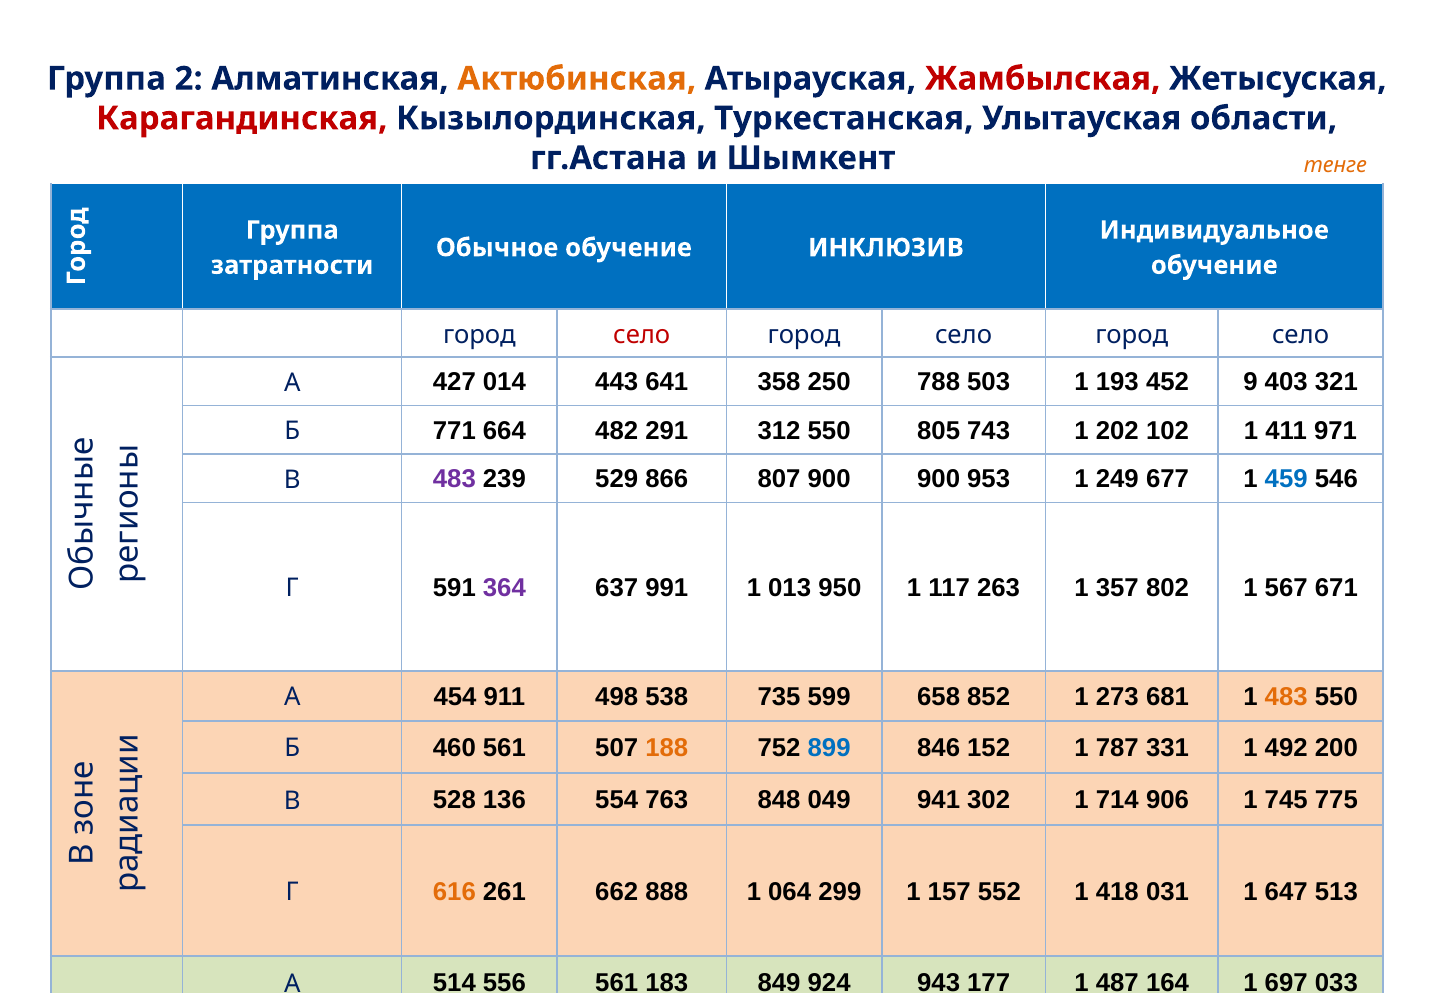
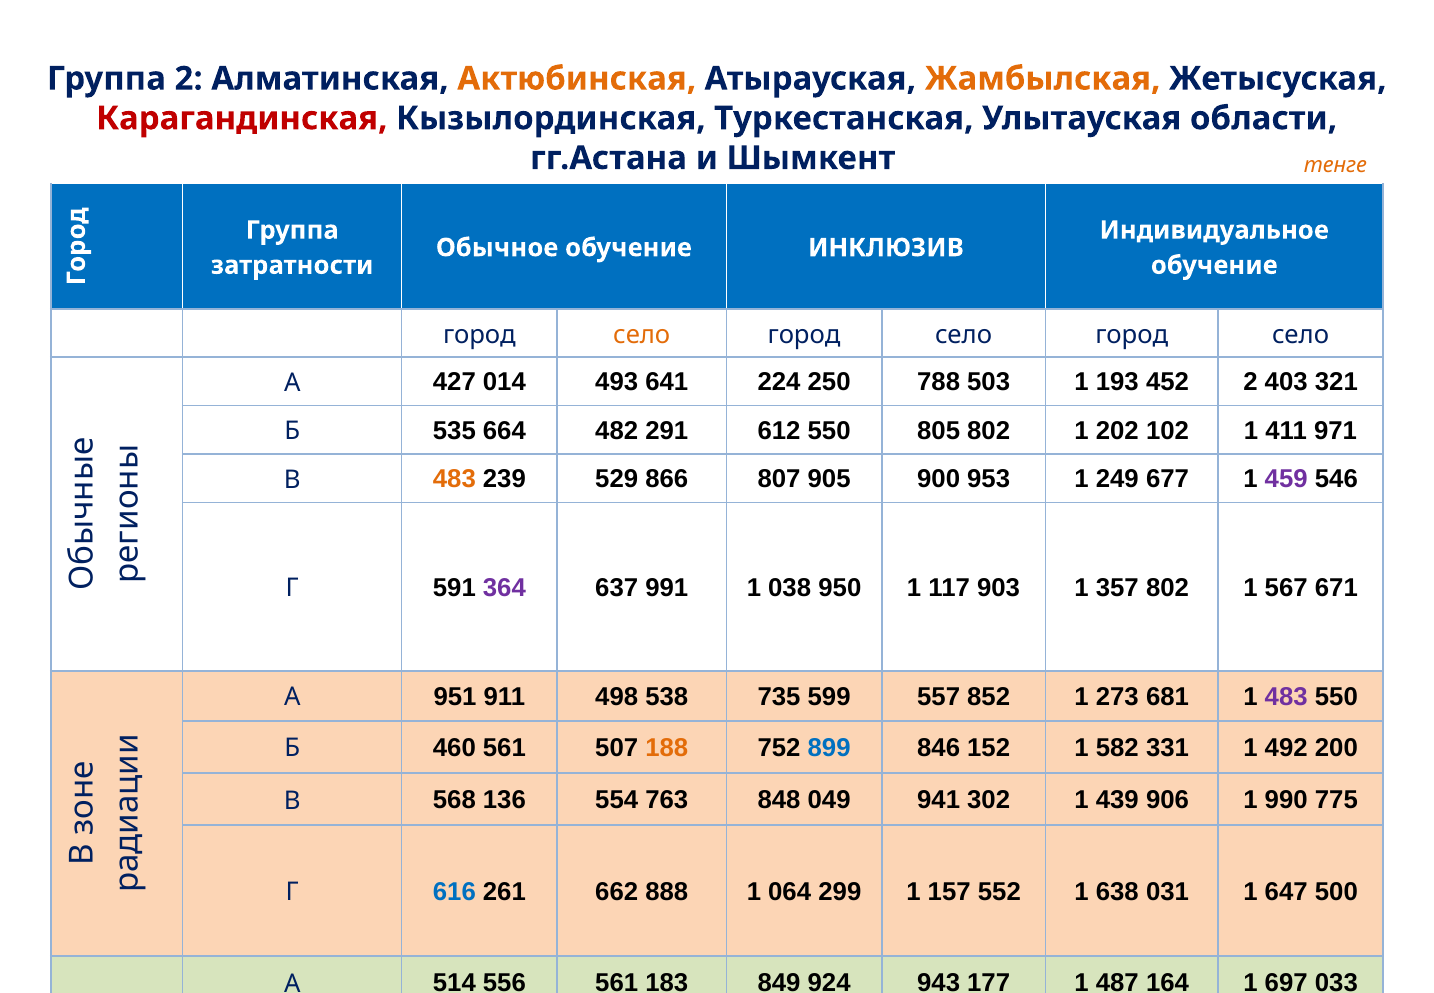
Жамбылская colour: red -> orange
село at (642, 335) colour: red -> orange
443: 443 -> 493
641 358: 358 -> 224
452 9: 9 -> 2
771: 771 -> 535
312: 312 -> 612
805 743: 743 -> 802
483 at (454, 479) colour: purple -> orange
807 900: 900 -> 905
459 colour: blue -> purple
013: 013 -> 038
263: 263 -> 903
454: 454 -> 951
658: 658 -> 557
483 at (1286, 697) colour: orange -> purple
787: 787 -> 582
528: 528 -> 568
714: 714 -> 439
745: 745 -> 990
616 colour: orange -> blue
418: 418 -> 638
513: 513 -> 500
